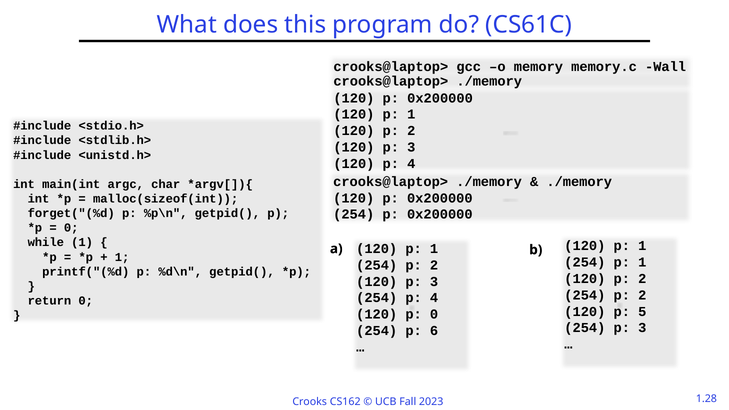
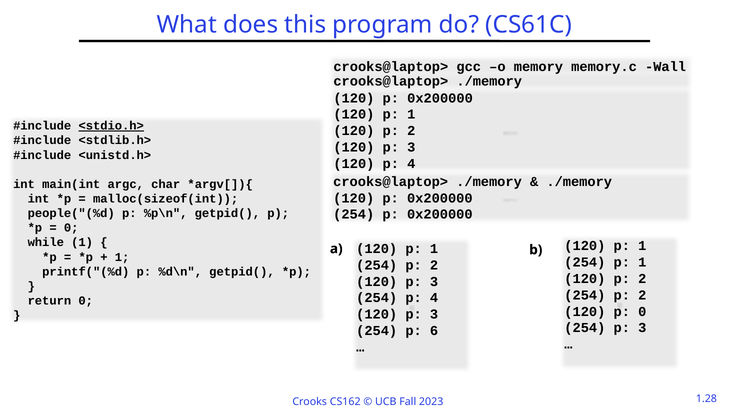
<stdio.h> underline: none -> present
forget("(%d: forget("(%d -> people("(%d
p 5: 5 -> 0
0 at (434, 314): 0 -> 3
